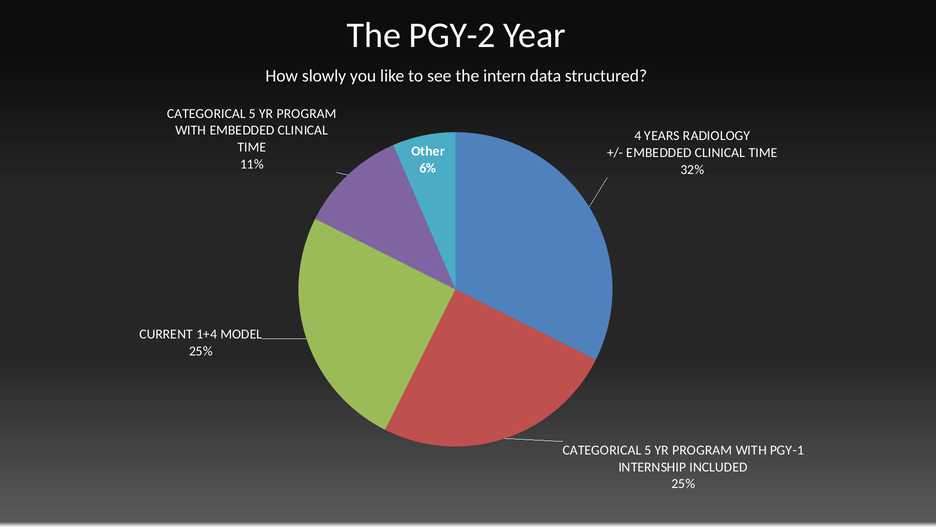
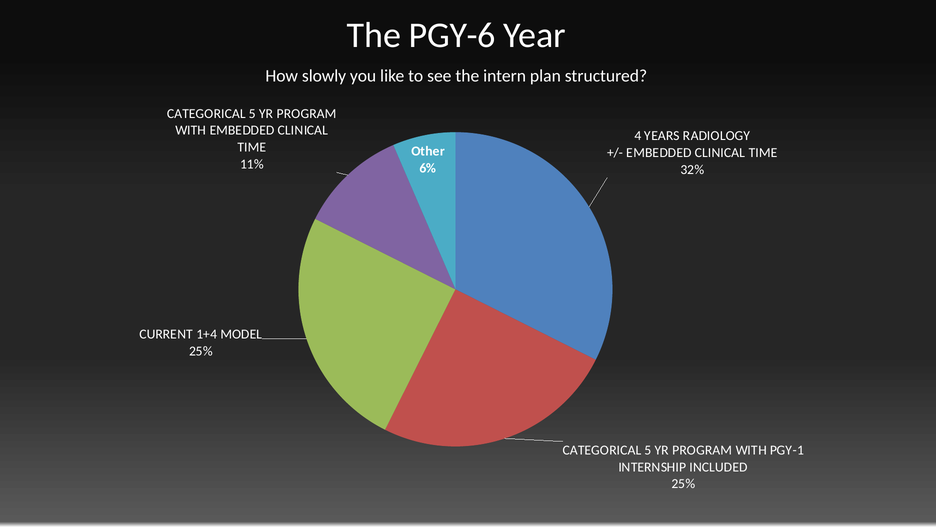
PGY-2: PGY-2 -> PGY-6
data: data -> plan
